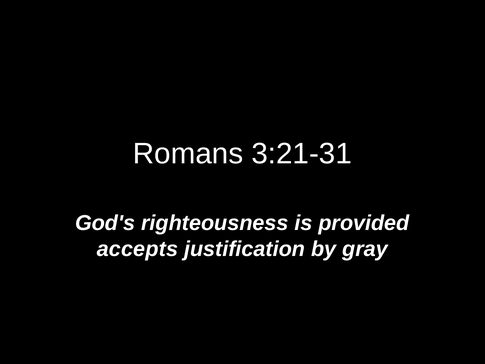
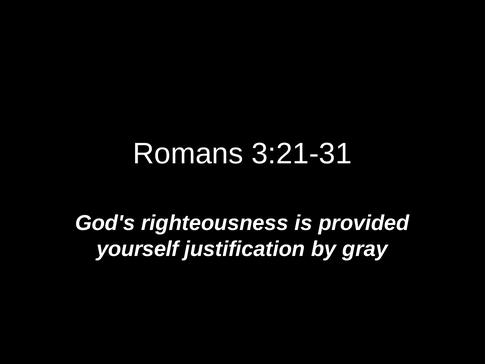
accepts: accepts -> yourself
